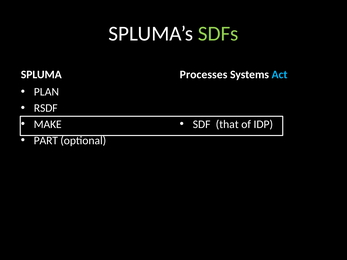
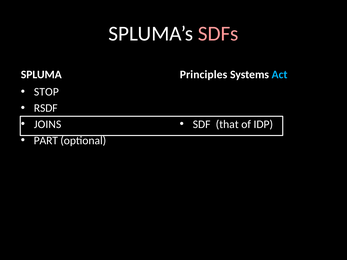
SDFs colour: light green -> pink
Processes: Processes -> Principles
PLAN: PLAN -> STOP
MAKE: MAKE -> JOINS
